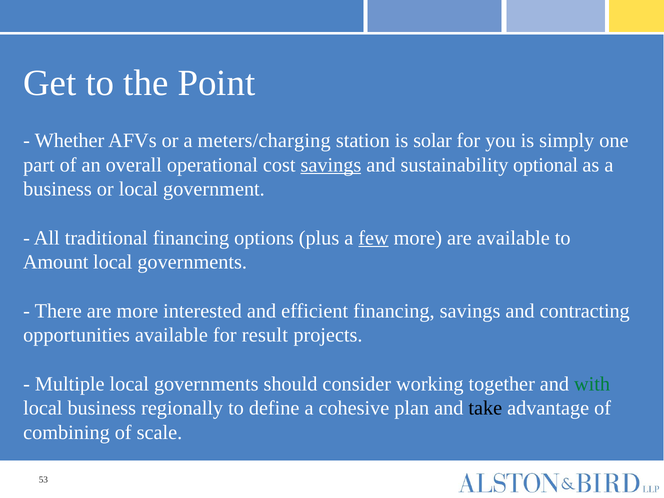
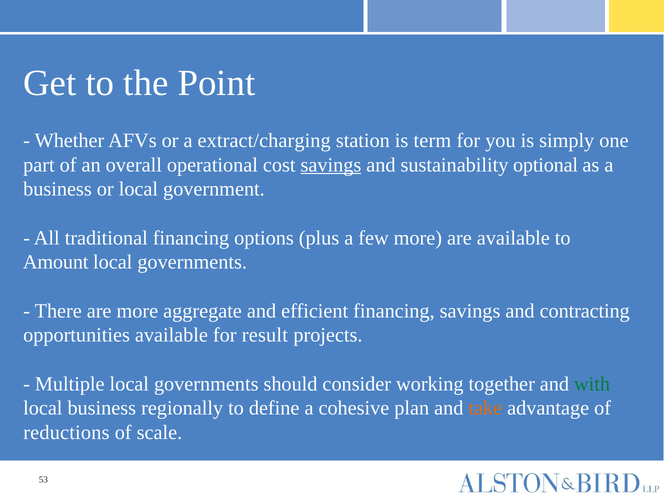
meters/charging: meters/charging -> extract/charging
solar: solar -> term
few underline: present -> none
interested: interested -> aggregate
take colour: black -> orange
combining: combining -> reductions
